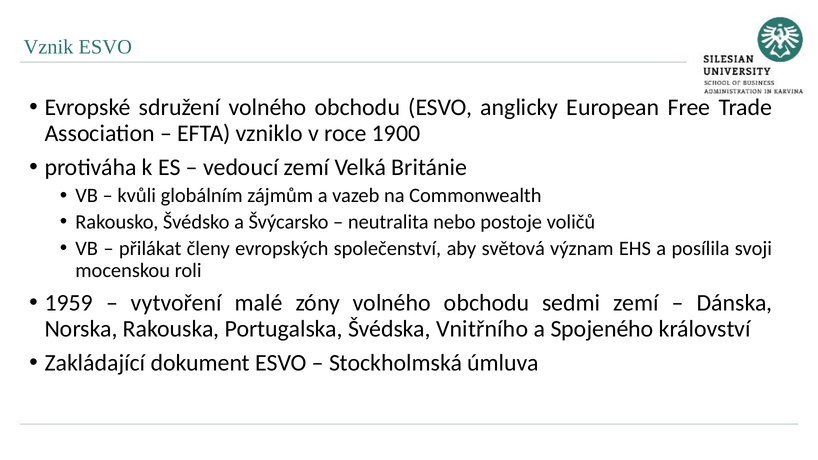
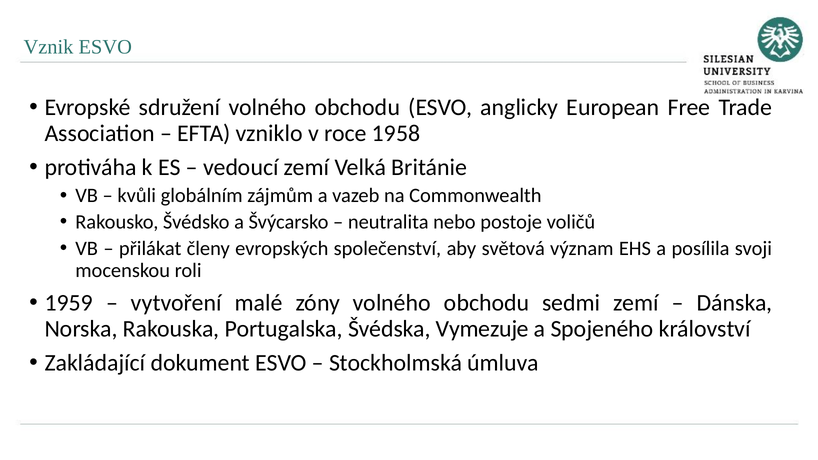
1900: 1900 -> 1958
Vnitřního: Vnitřního -> Vymezuje
